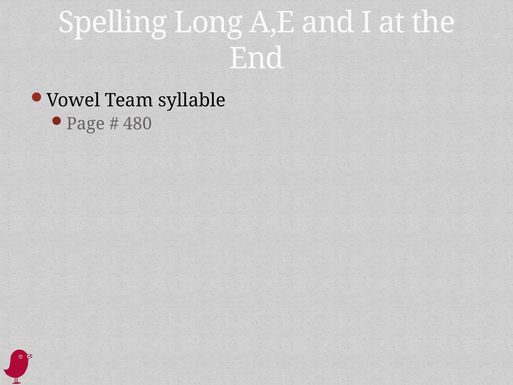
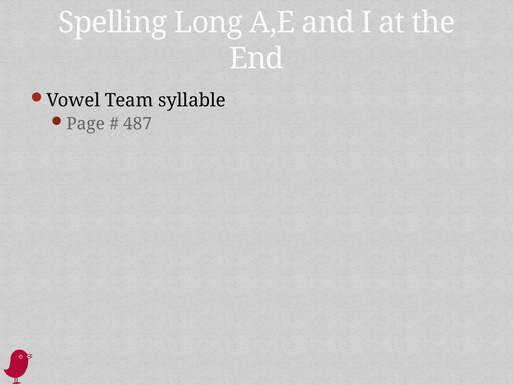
480: 480 -> 487
